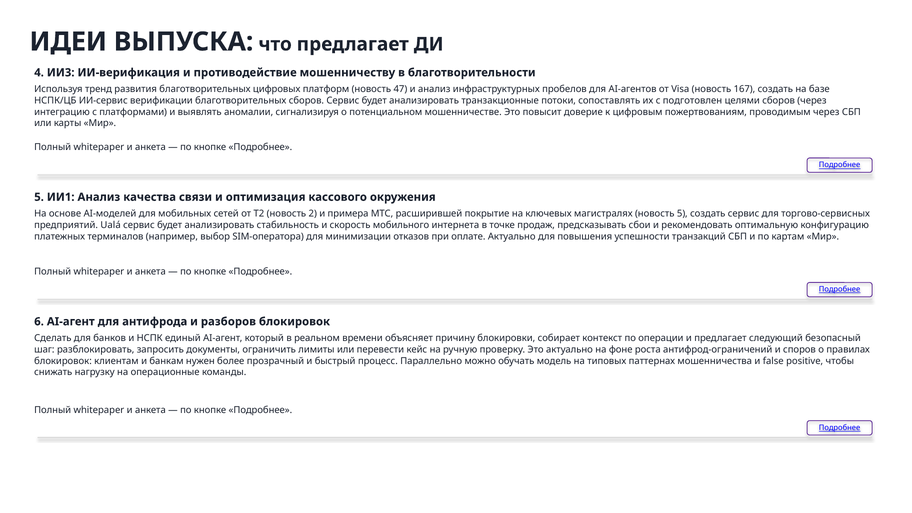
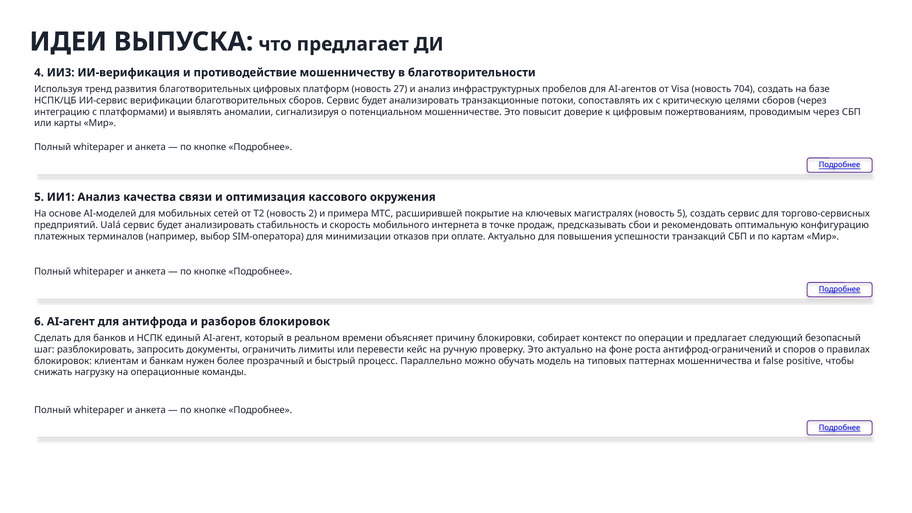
47: 47 -> 27
167: 167 -> 704
подготовлен: подготовлен -> критическую
